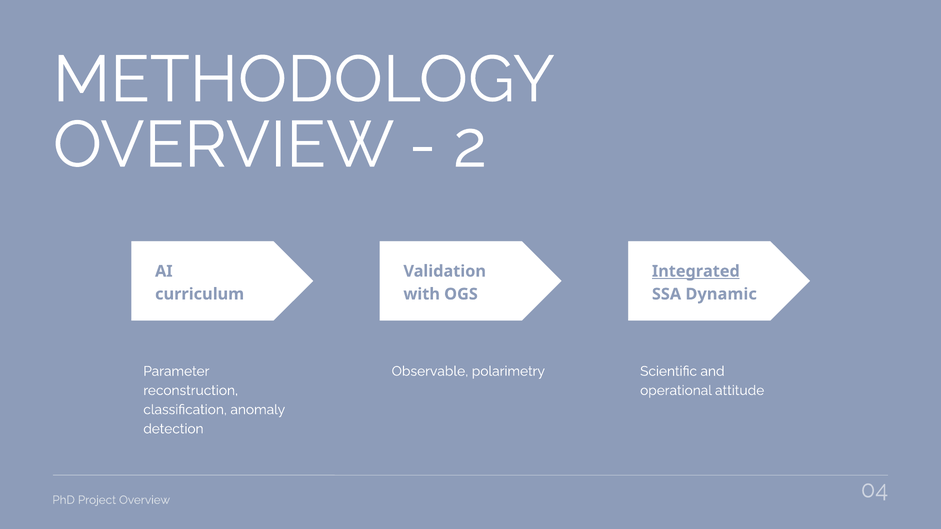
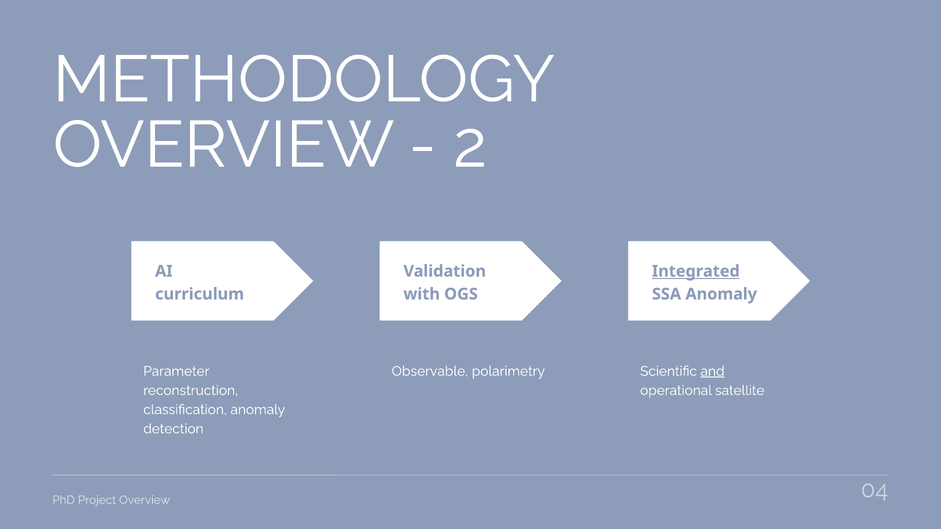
SSA Dynamic: Dynamic -> Anomaly
and underline: none -> present
attitude: attitude -> satellite
